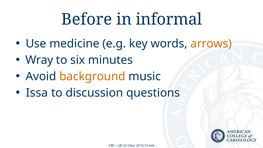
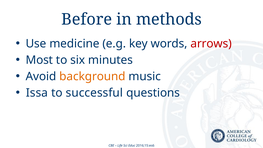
informal: informal -> methods
arrows colour: orange -> red
Wray: Wray -> Most
discussion: discussion -> successful
